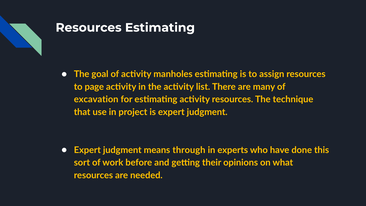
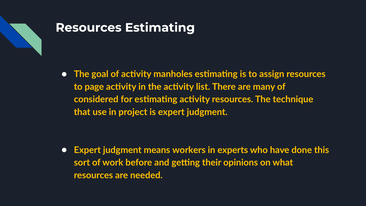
excavation: excavation -> considered
through: through -> workers
